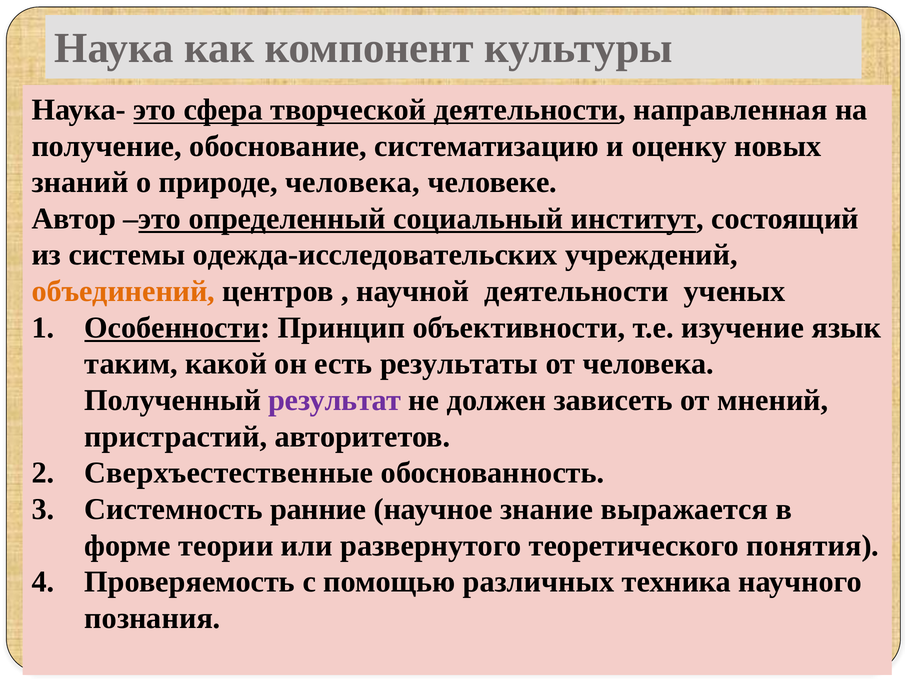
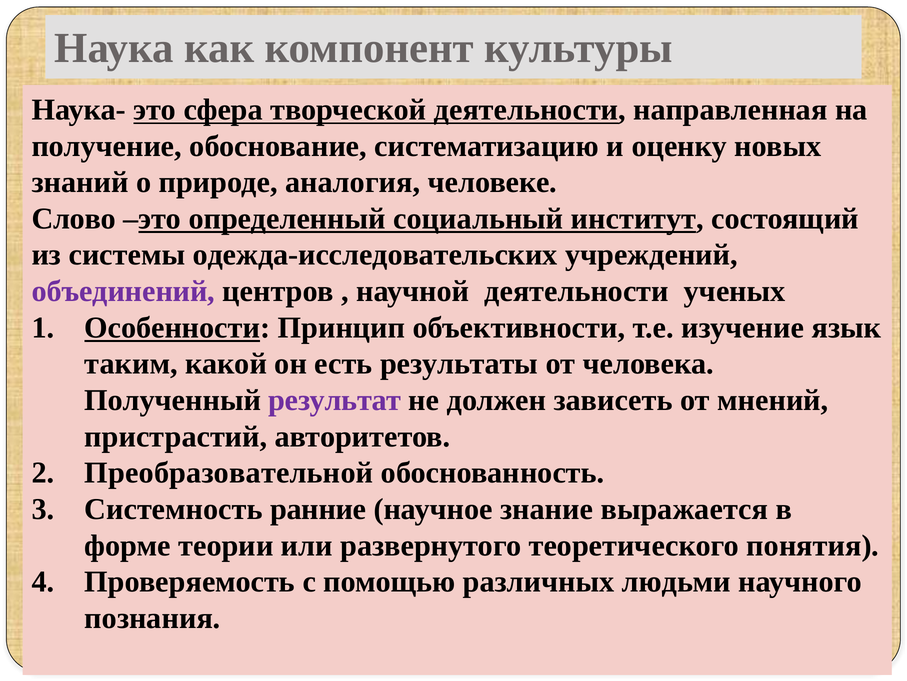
природе человека: человека -> аналогия
Автор: Автор -> Слово
объединений colour: orange -> purple
Сверхъестественные: Сверхъестественные -> Преобразовательной
техника: техника -> людьми
